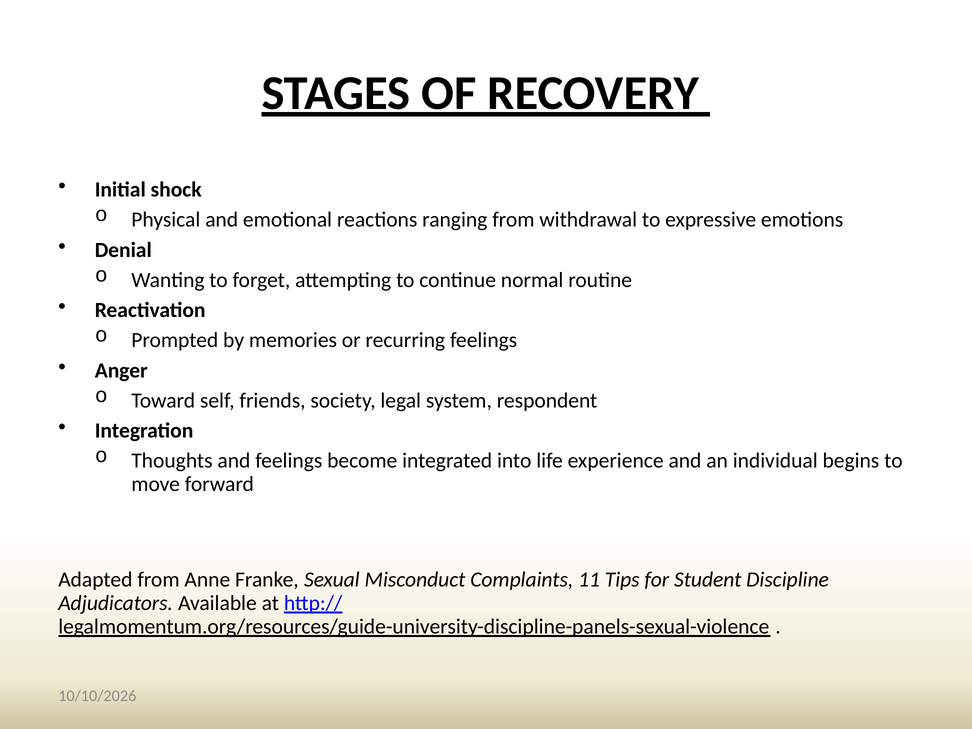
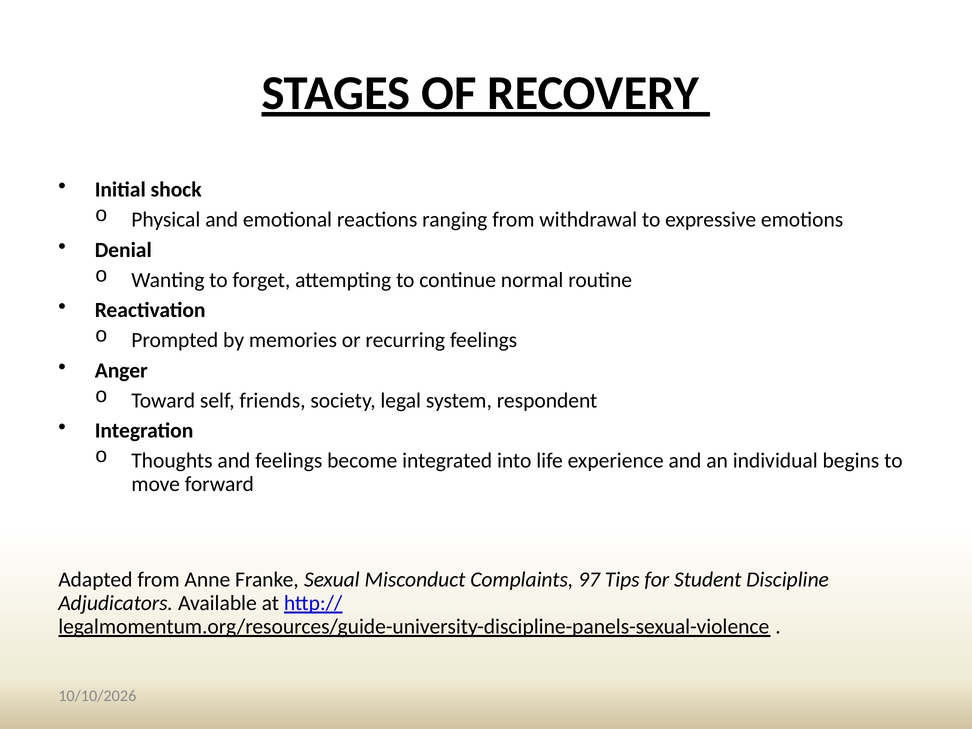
11: 11 -> 97
